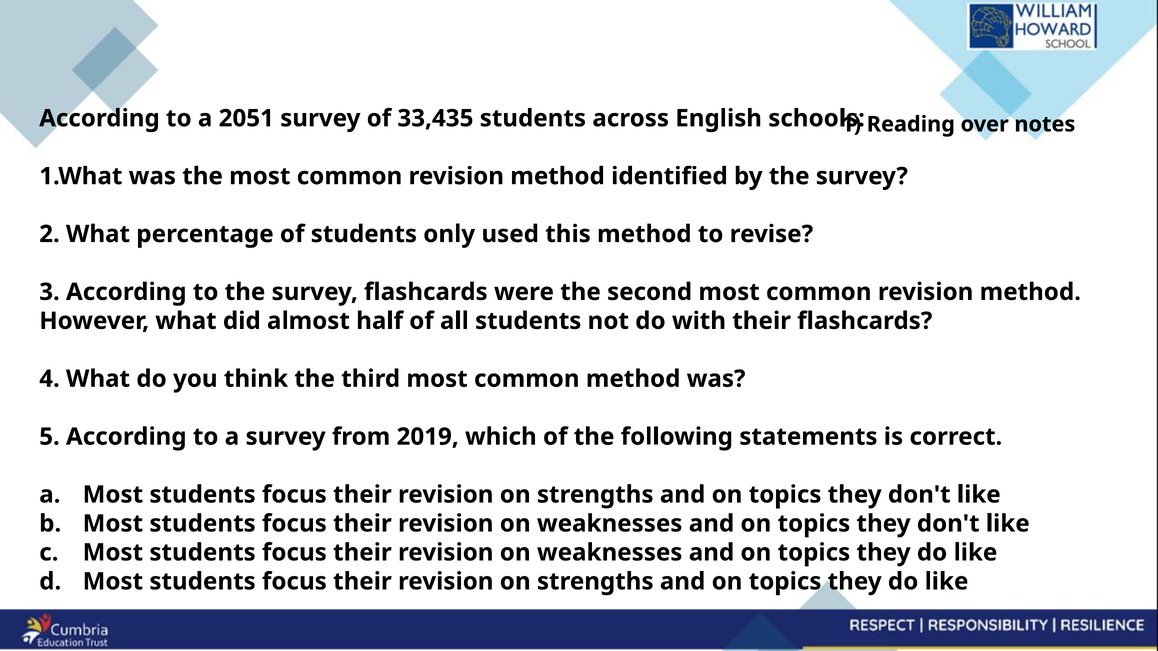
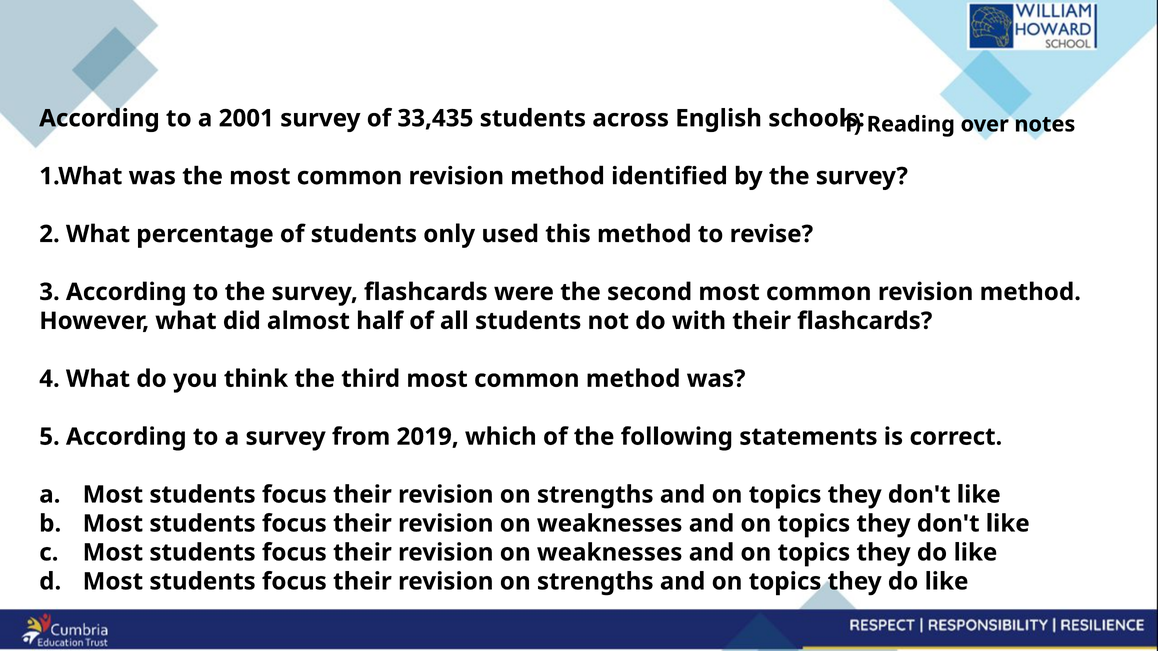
2051: 2051 -> 2001
